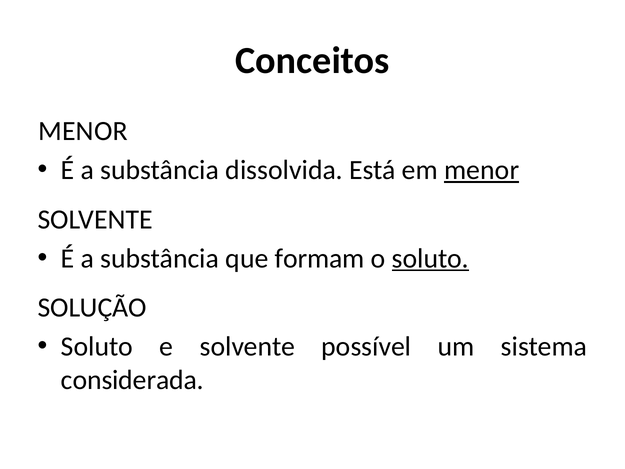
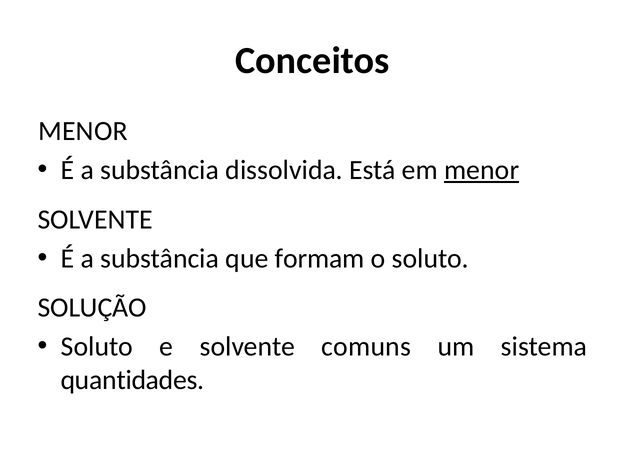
soluto at (430, 258) underline: present -> none
possível: possível -> comuns
considerada: considerada -> quantidades
